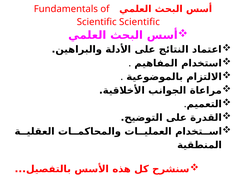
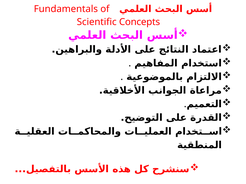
Scientific Scientific: Scientific -> Concepts
